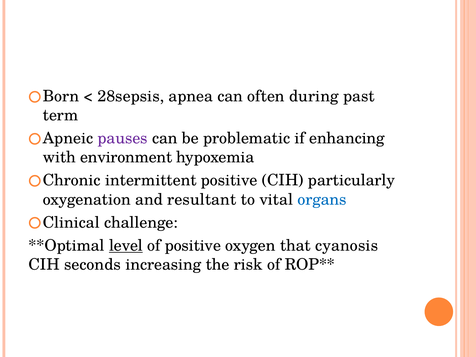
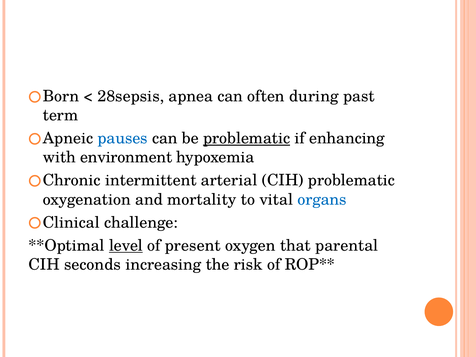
pauses colour: purple -> blue
problematic at (247, 138) underline: none -> present
intermittent positive: positive -> arterial
CIH particularly: particularly -> problematic
resultant: resultant -> mortality
of positive: positive -> present
cyanosis: cyanosis -> parental
